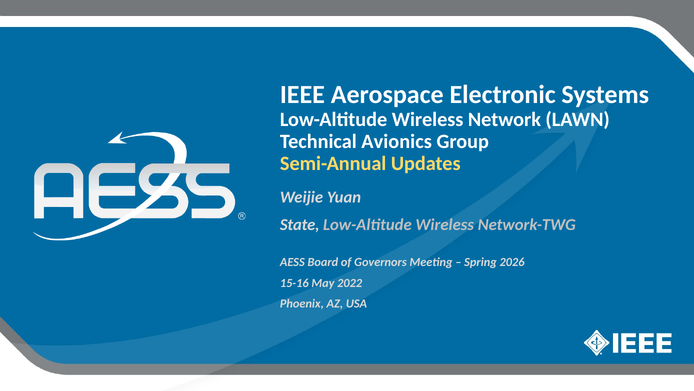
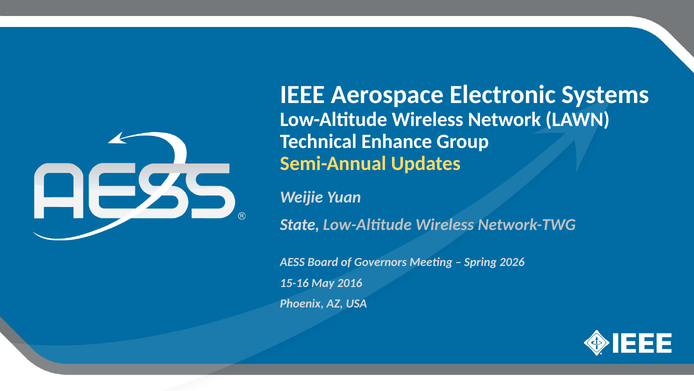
Avionics: Avionics -> Enhance
2022: 2022 -> 2016
